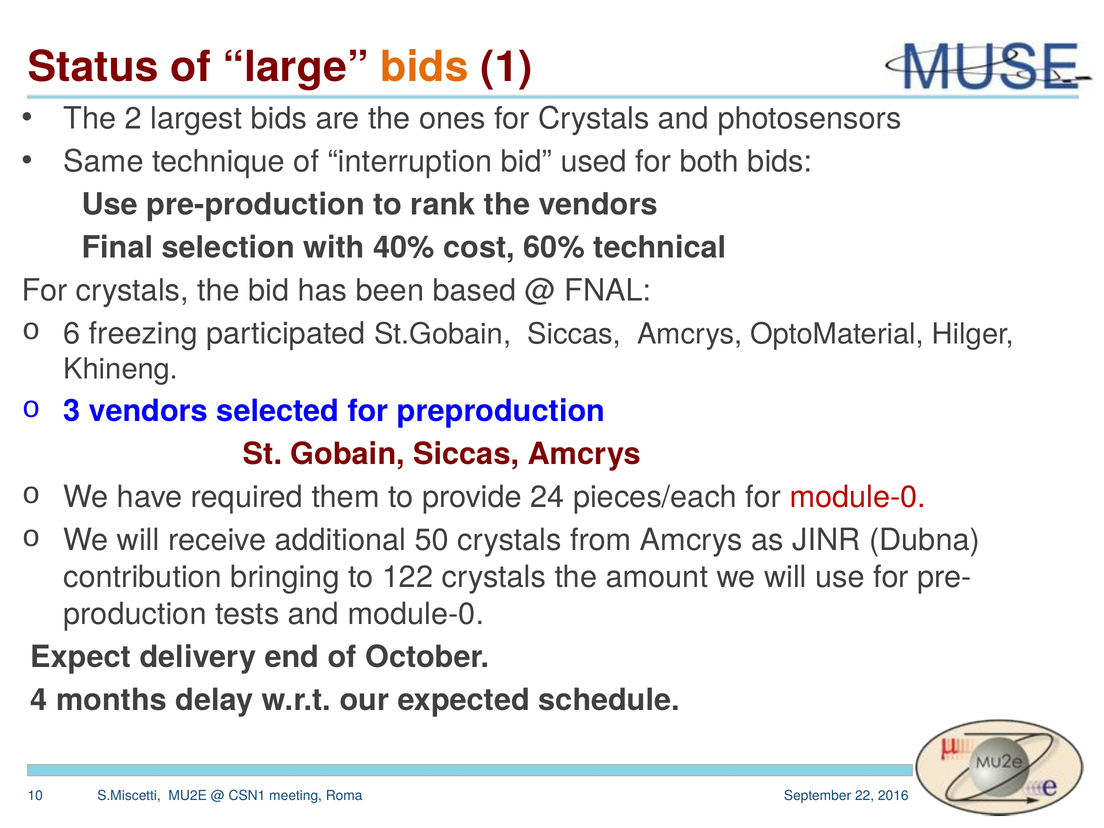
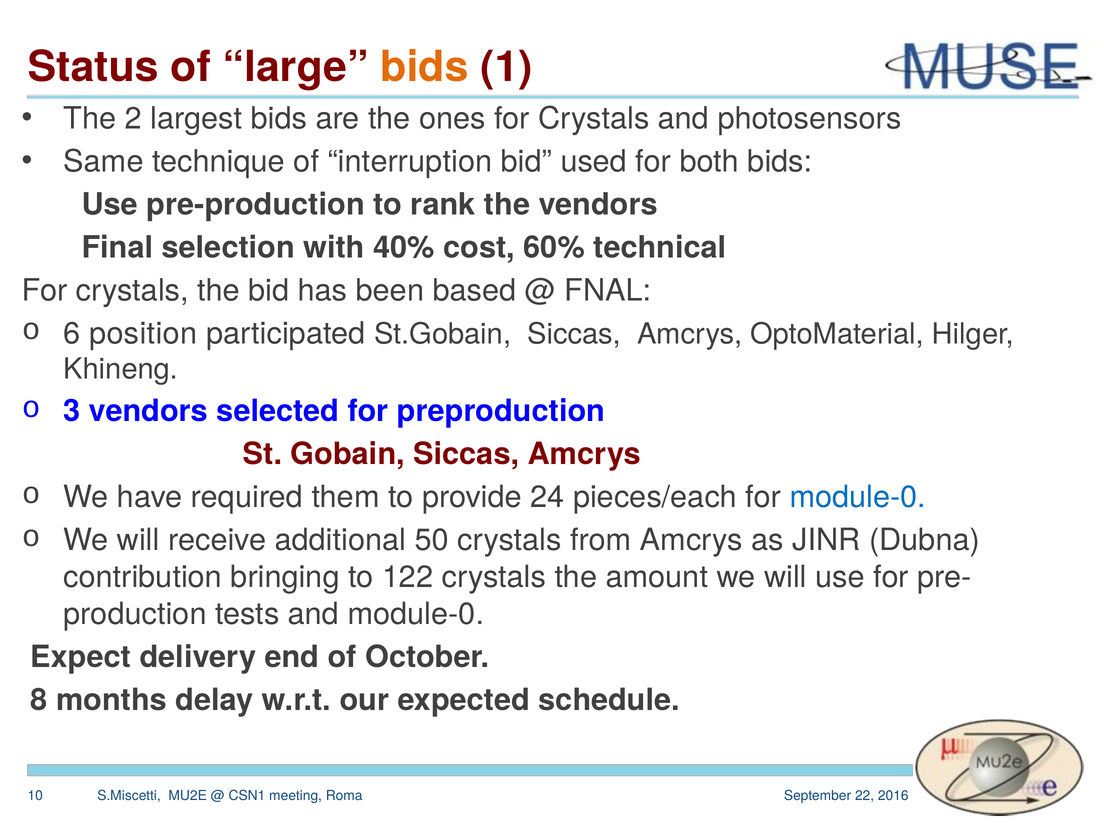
freezing: freezing -> position
module-0 at (858, 497) colour: red -> blue
4: 4 -> 8
